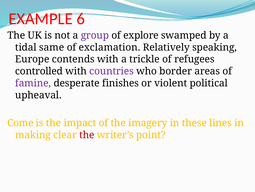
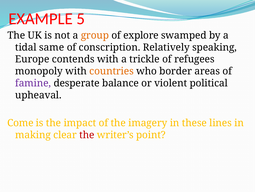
6: 6 -> 5
group colour: purple -> orange
exclamation: exclamation -> conscription
controlled: controlled -> monopoly
countries colour: purple -> orange
finishes: finishes -> balance
